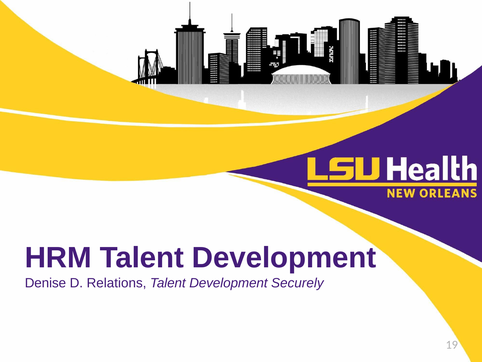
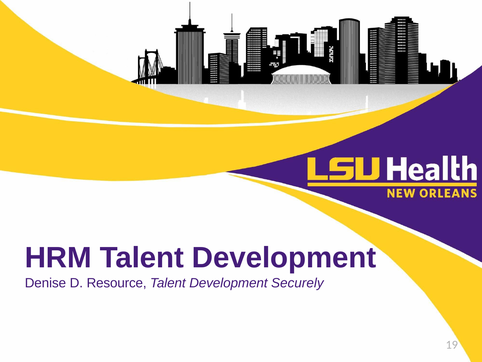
Relations: Relations -> Resource
